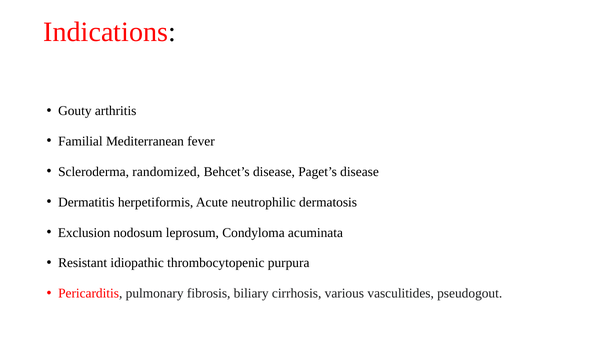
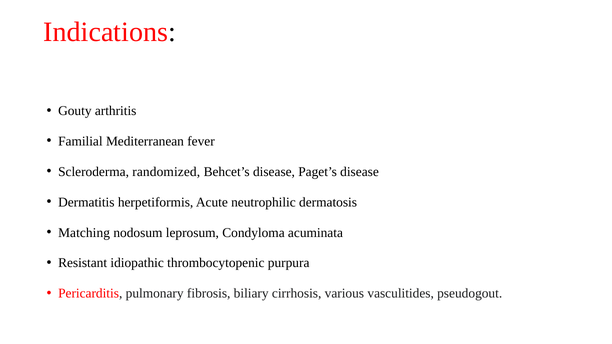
Exclusion: Exclusion -> Matching
